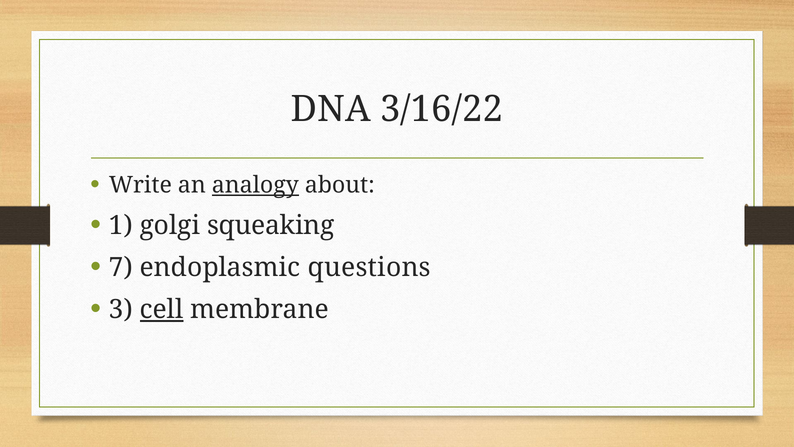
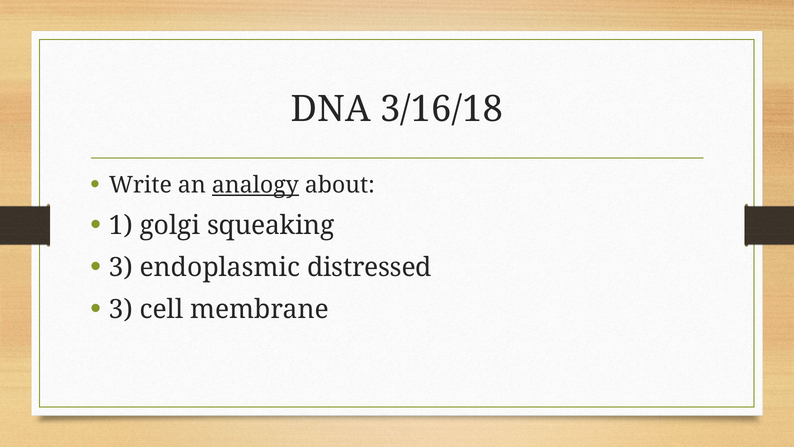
3/16/22: 3/16/22 -> 3/16/18
7 at (121, 267): 7 -> 3
questions: questions -> distressed
cell underline: present -> none
